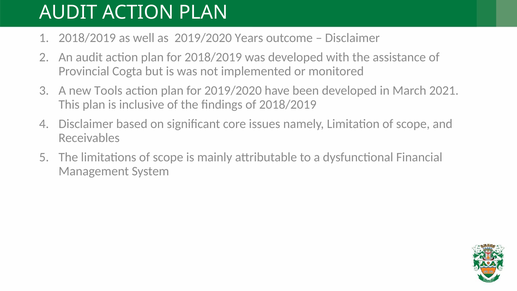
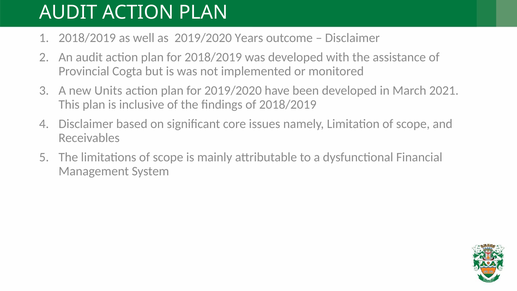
Tools: Tools -> Units
